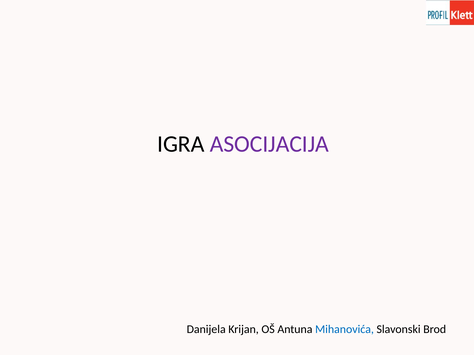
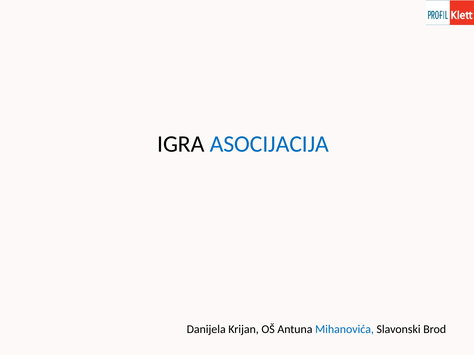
ASOCIJACIJA colour: purple -> blue
